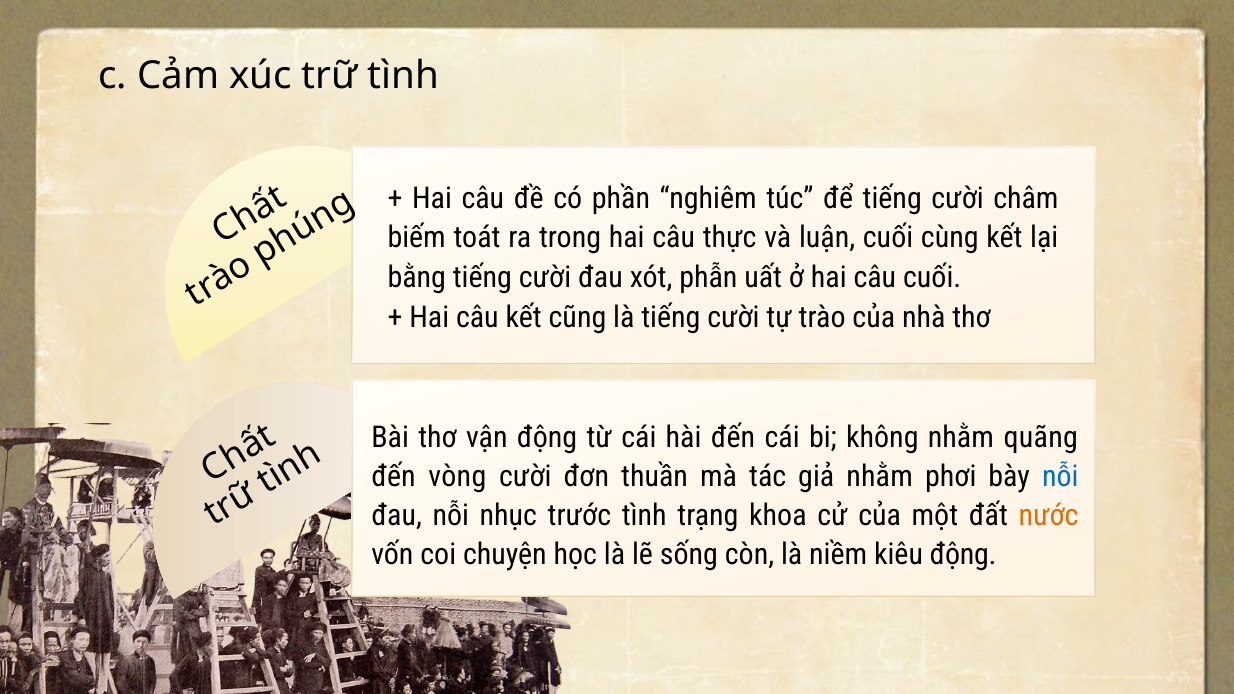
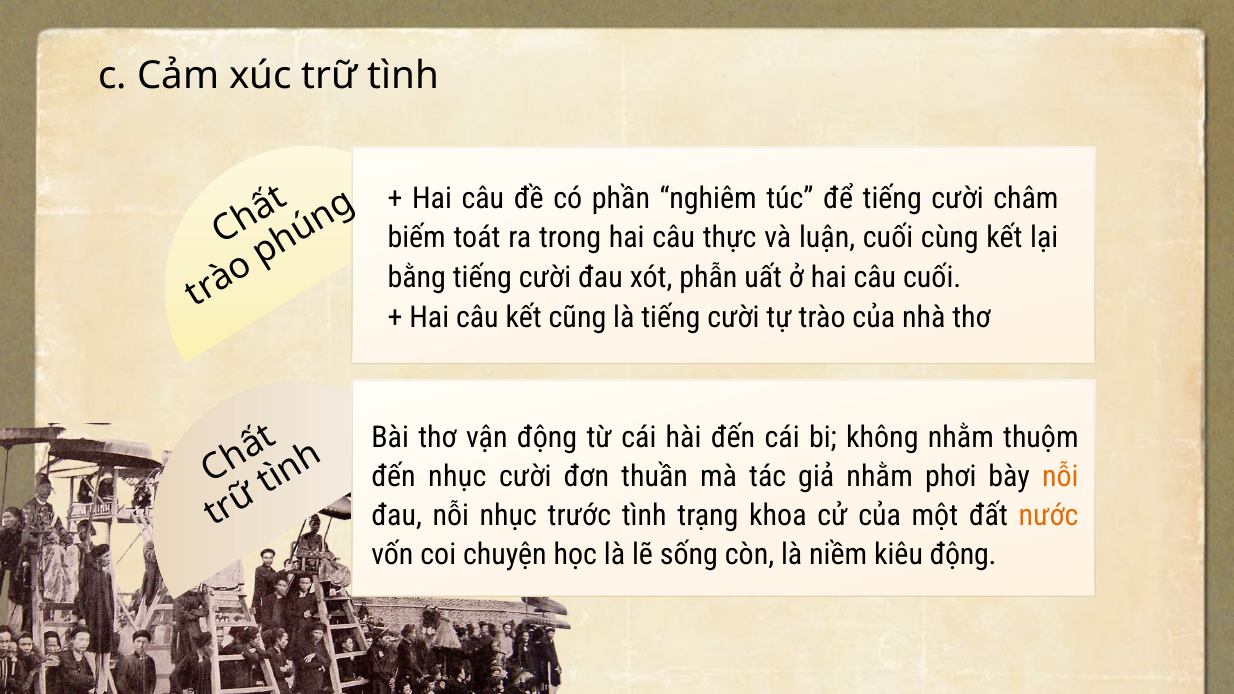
quãng: quãng -> thuộm
đến vòng: vòng -> nhục
nỗi at (1060, 477) colour: blue -> orange
